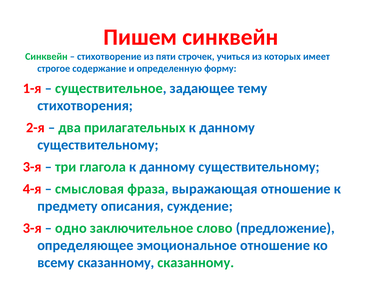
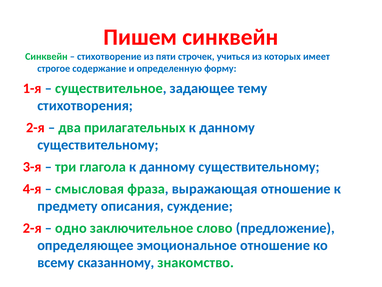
3-я at (32, 228): 3-я -> 2-я
сказанному сказанному: сказанному -> знакомство
